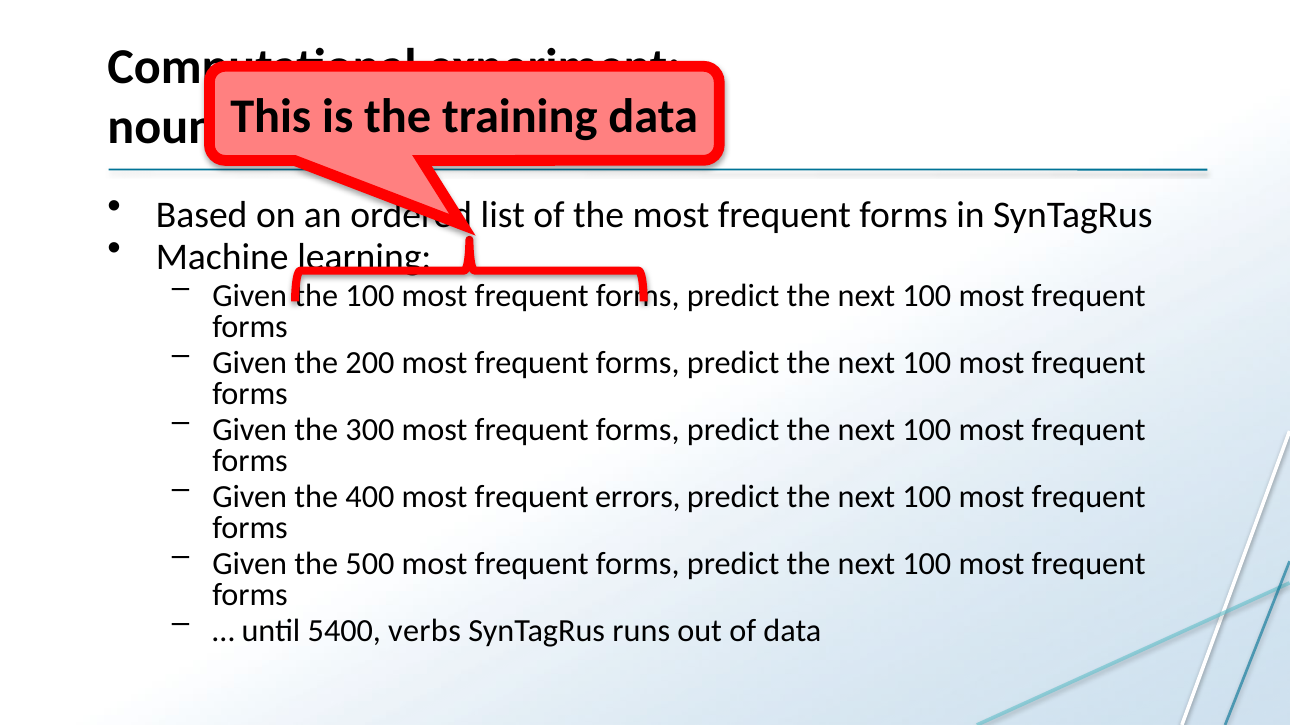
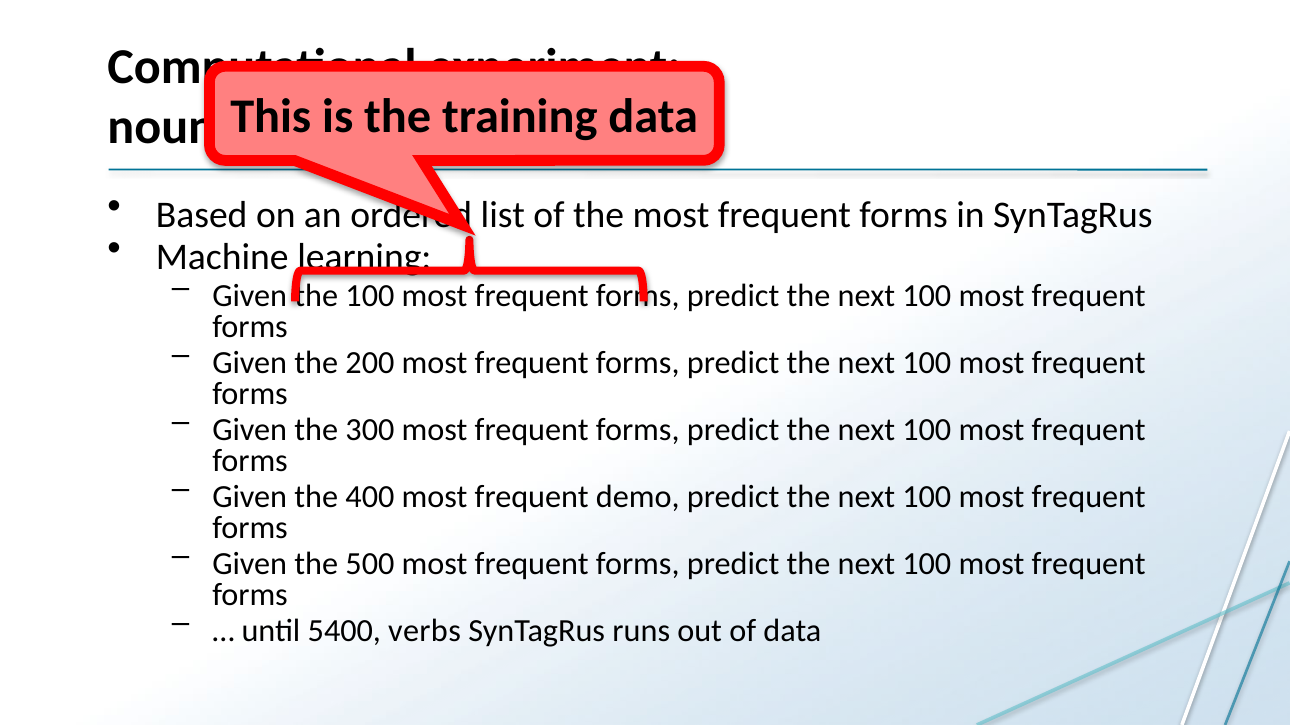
errors: errors -> demo
